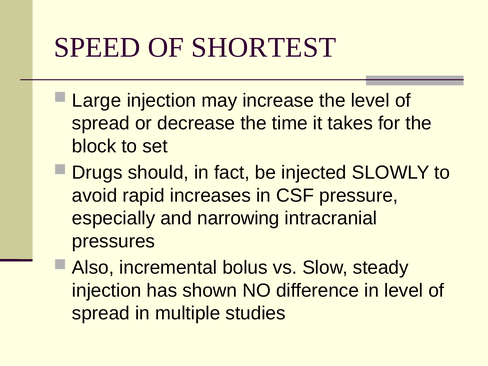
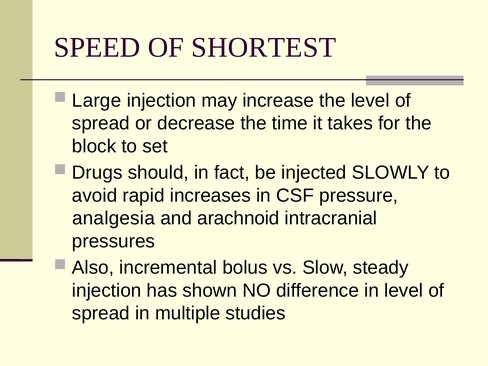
especially: especially -> analgesia
narrowing: narrowing -> arachnoid
